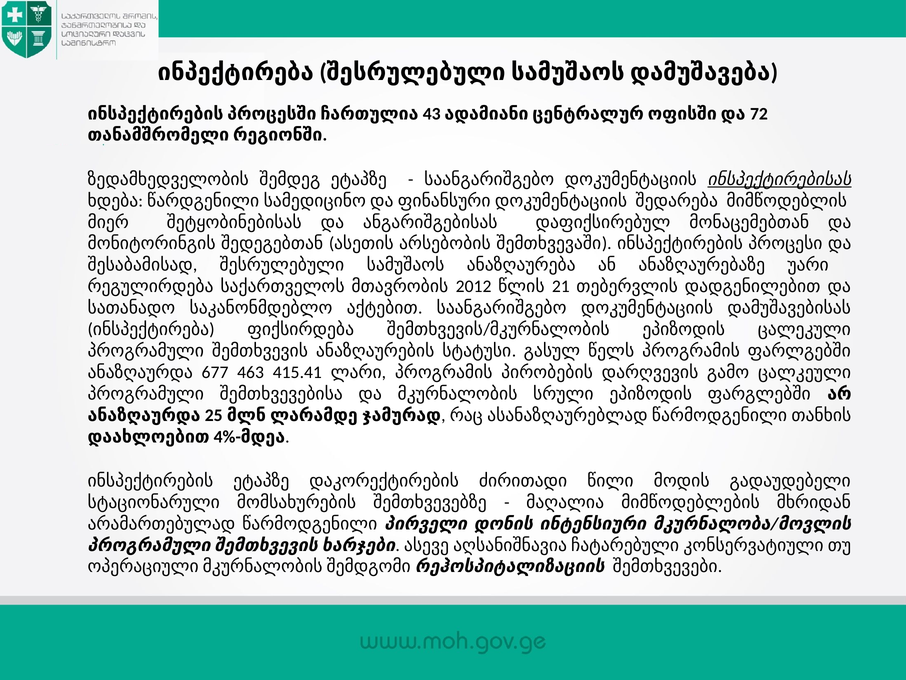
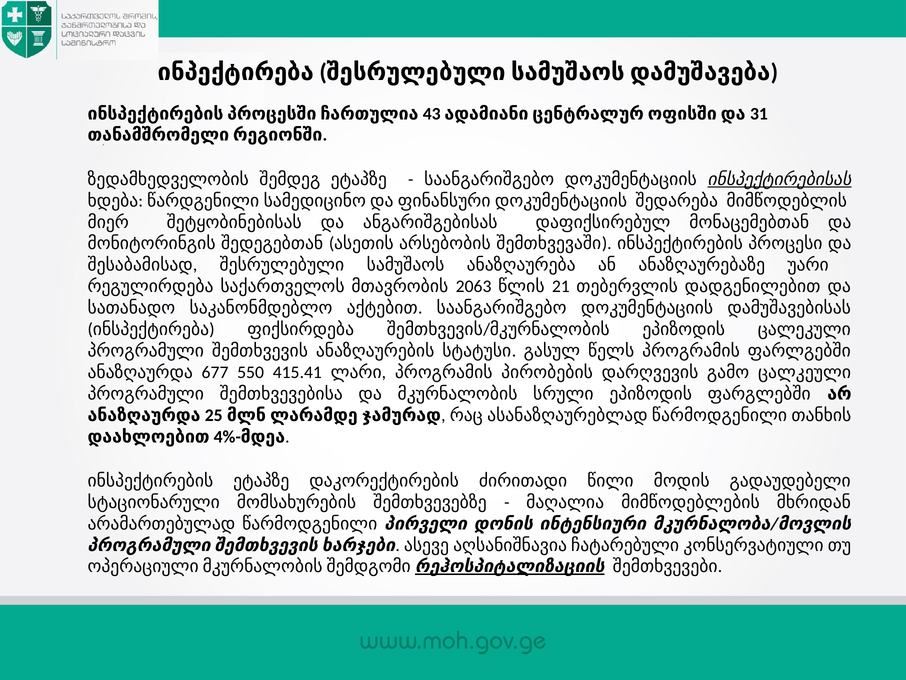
72: 72 -> 31
2012: 2012 -> 2063
463: 463 -> 550
რეჰოსპიტალიზაციის underline: none -> present
